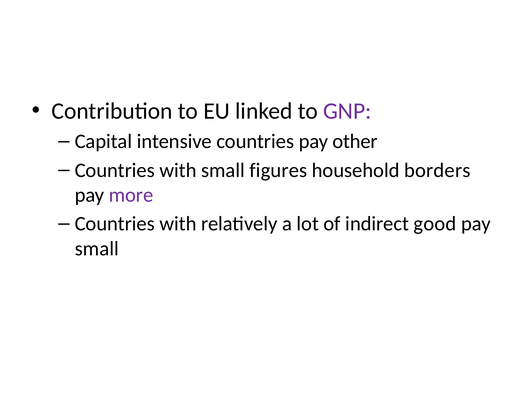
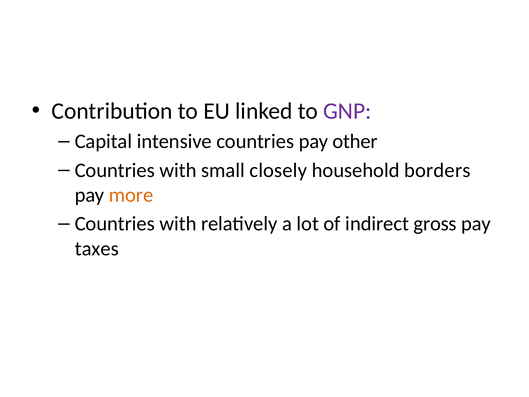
figures: figures -> closely
more colour: purple -> orange
good: good -> gross
small at (97, 248): small -> taxes
